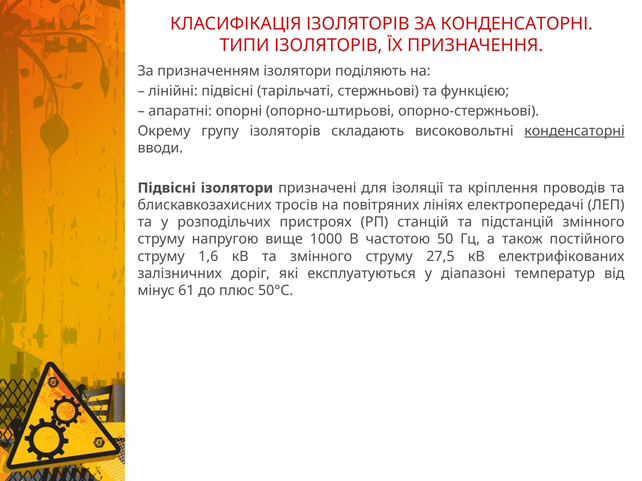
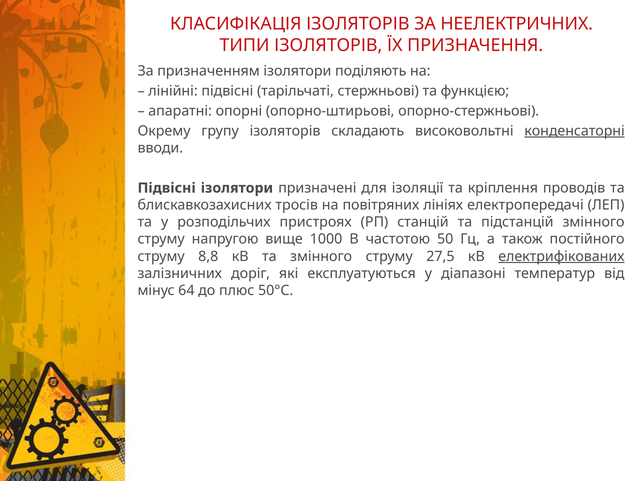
ЗА КОНДЕНСАТОРНІ: КОНДЕНСАТОРНІ -> НЕЕЛЕКТРИЧНИХ
1,6: 1,6 -> 8,8
електрифікованих underline: none -> present
61: 61 -> 64
